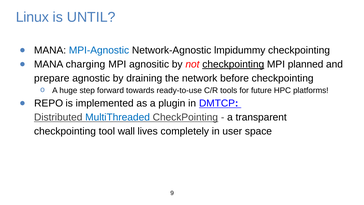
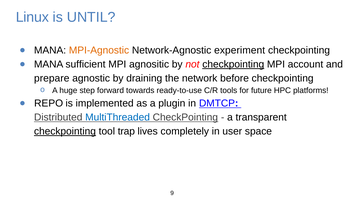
MPI-Agnostic colour: blue -> orange
lmpidummy: lmpidummy -> experiment
charging: charging -> sufficient
planned: planned -> account
checkpointing at (65, 131) underline: none -> present
wall: wall -> trap
